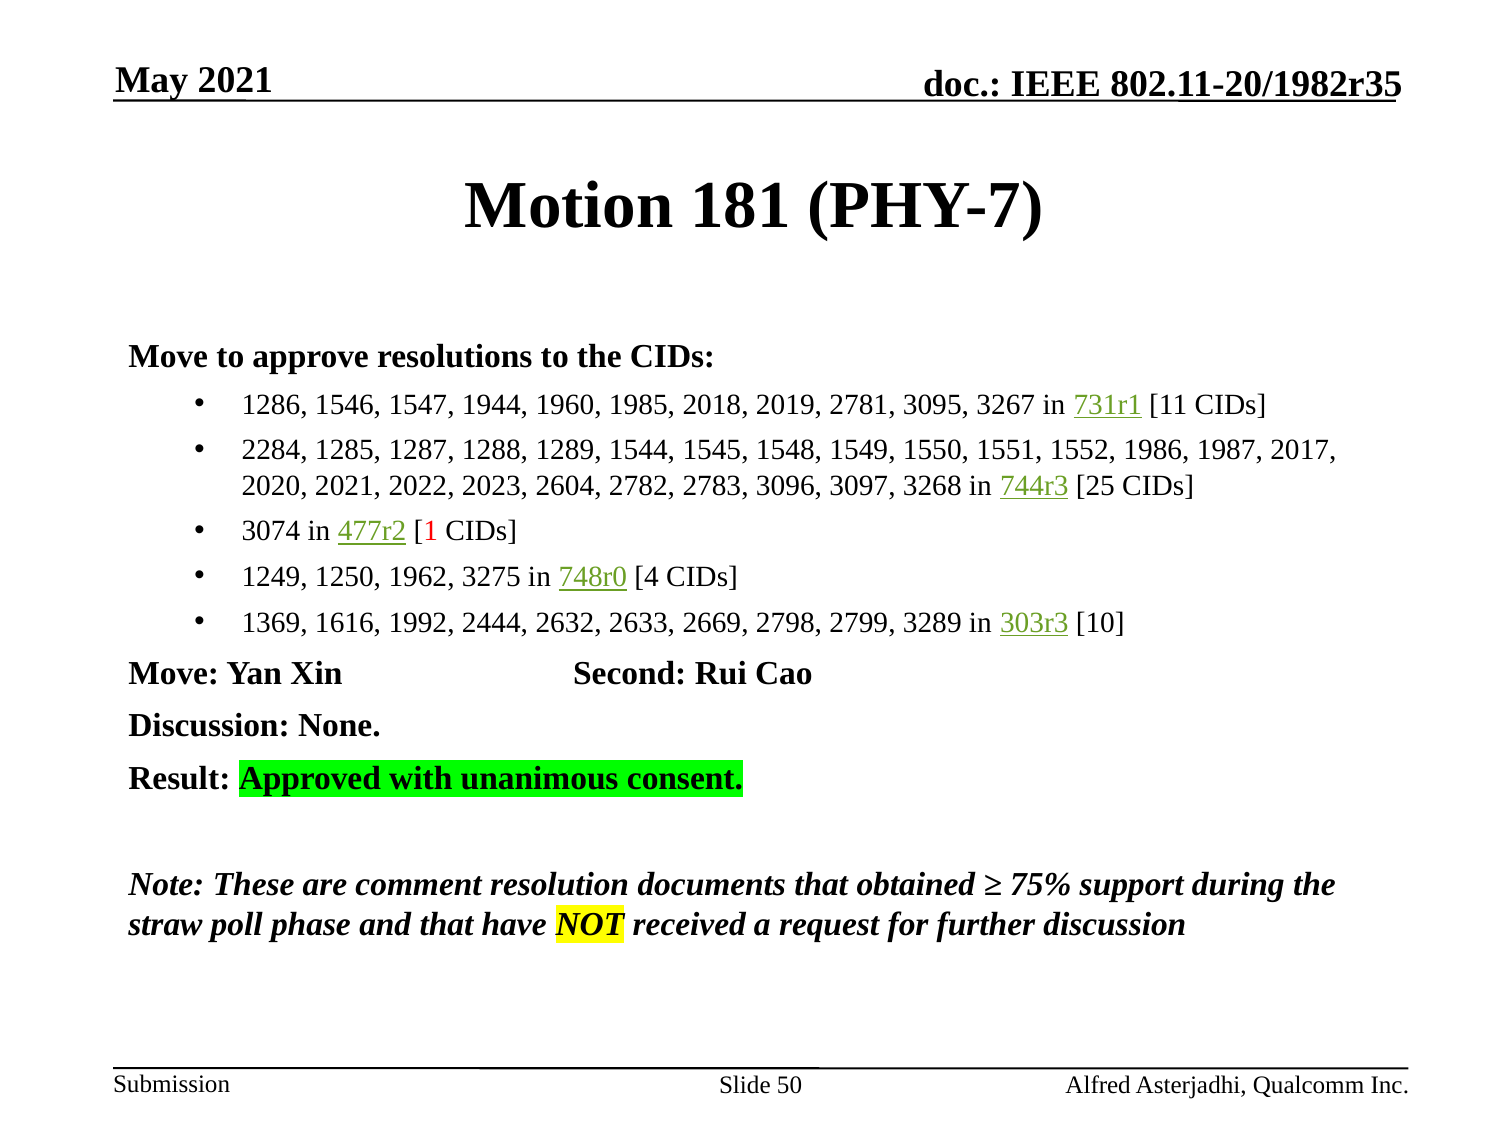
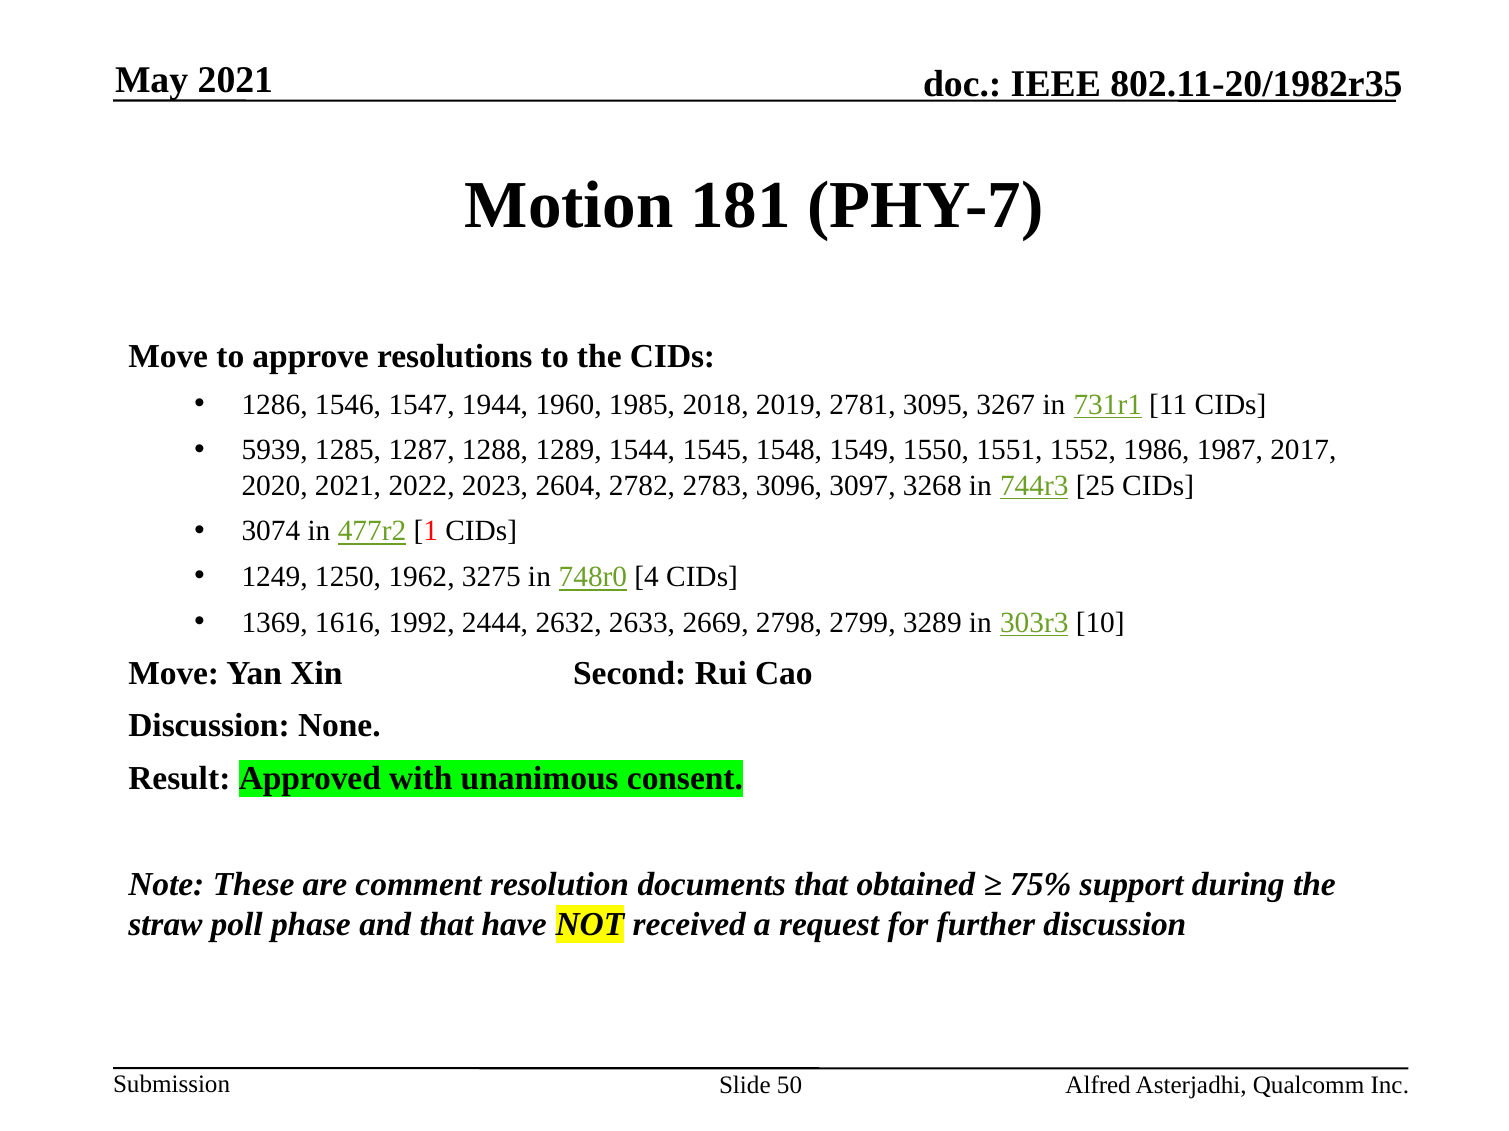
2284: 2284 -> 5939
